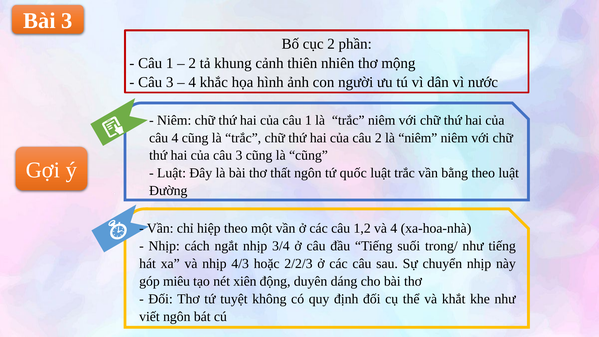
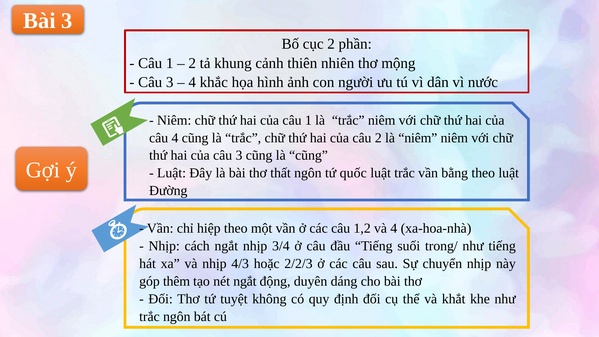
miêu: miêu -> thêm
nét xiên: xiên -> ngắt
viết at (149, 317): viết -> trắc
